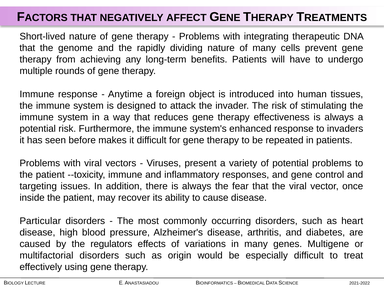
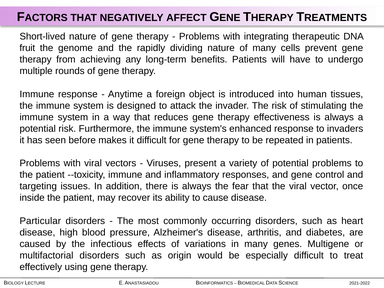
that at (27, 48): that -> fruit
regulators: regulators -> infectious
